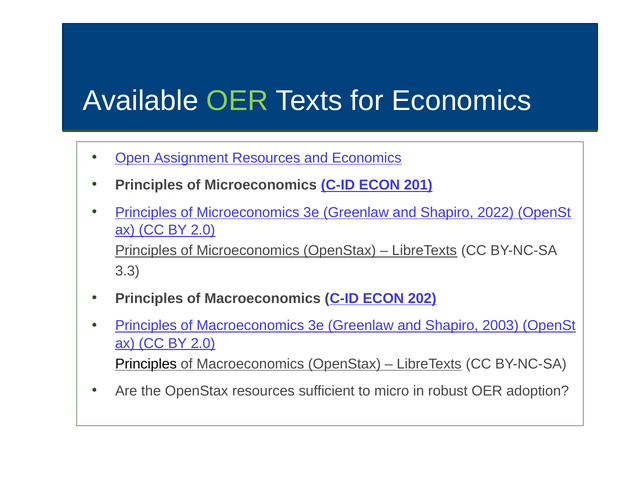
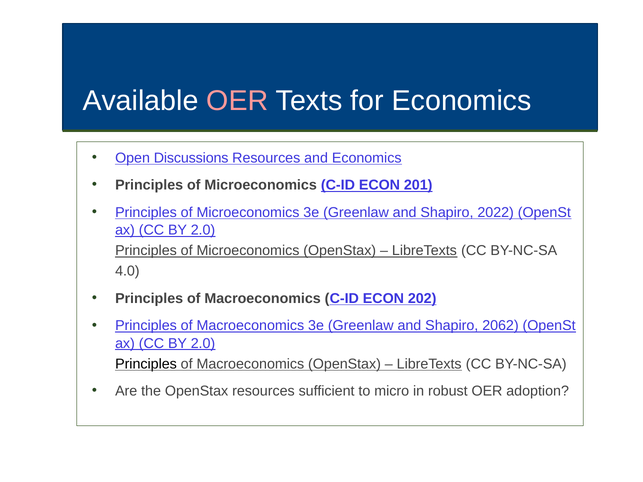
OER at (237, 101) colour: light green -> pink
Assignment: Assignment -> Discussions
3.3: 3.3 -> 4.0
2003: 2003 -> 2062
